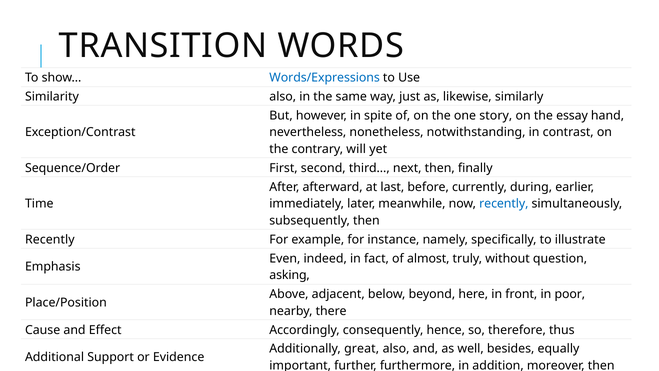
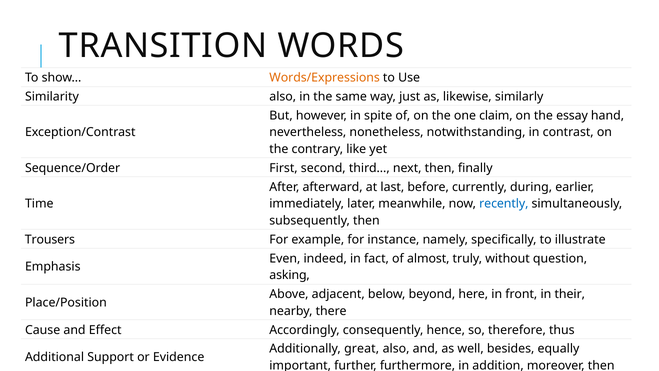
Words/Expressions colour: blue -> orange
story: story -> claim
will: will -> like
Recently at (50, 239): Recently -> Trousers
poor: poor -> their
